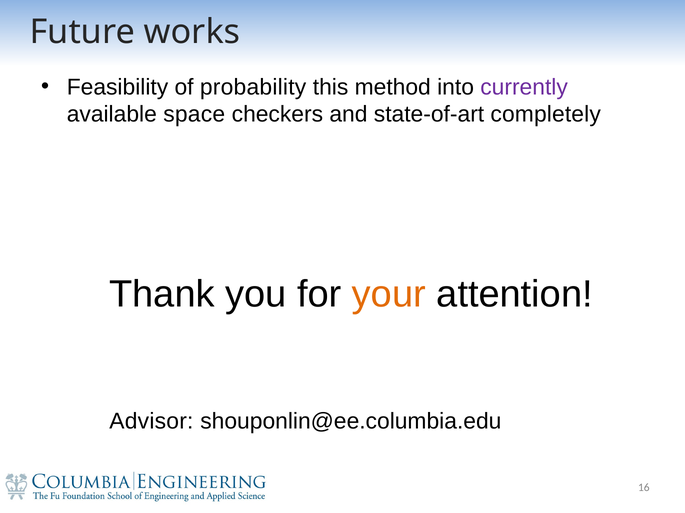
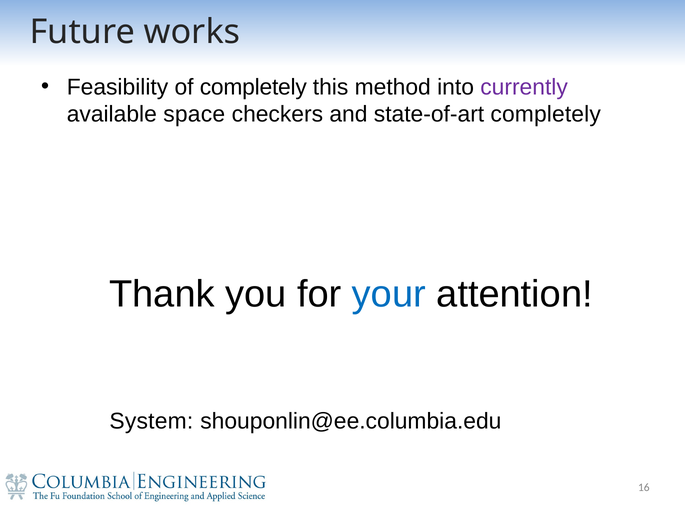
of probability: probability -> completely
your colour: orange -> blue
Advisor: Advisor -> System
